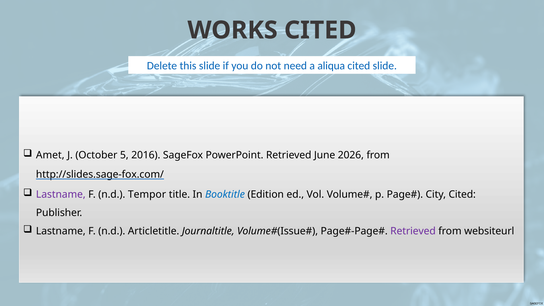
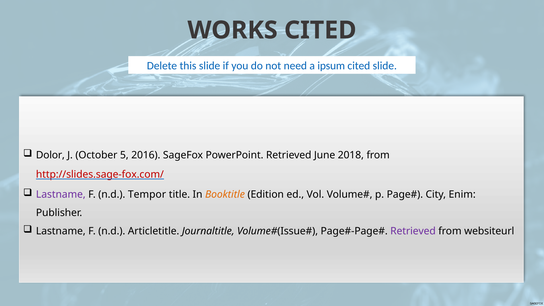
aliqua: aliqua -> ipsum
Amet: Amet -> Dolor
2026: 2026 -> 2018
http://slides.sage-fox.com/ colour: black -> red
Booktitle colour: blue -> orange
City Cited: Cited -> Enim
